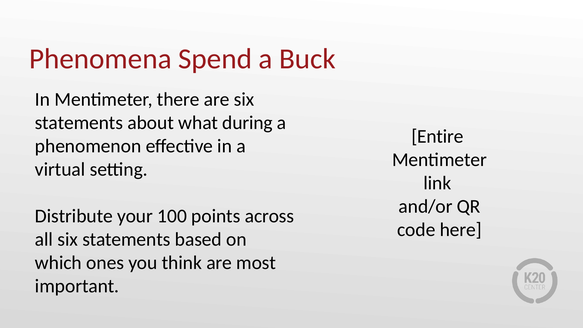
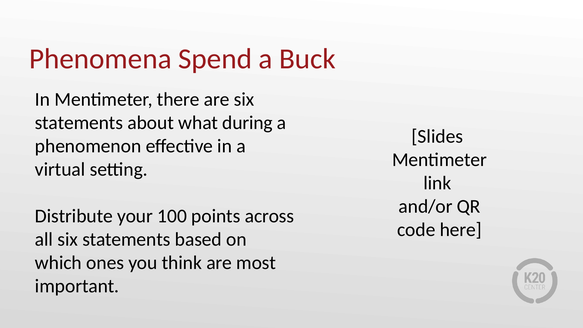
Entire: Entire -> Slides
